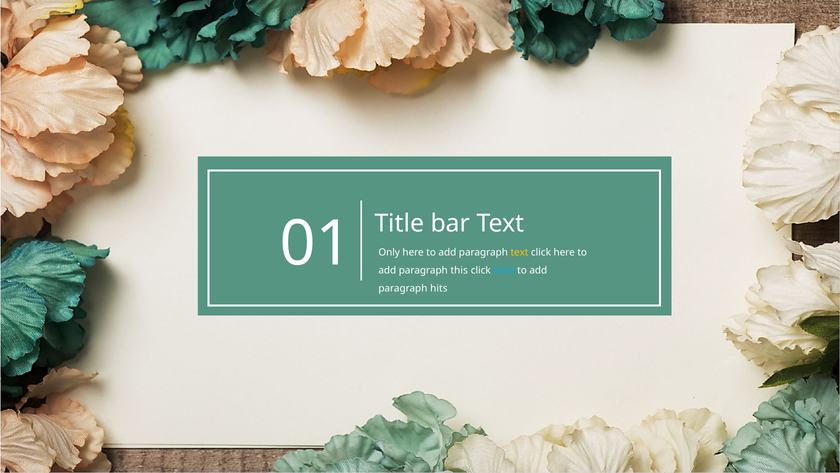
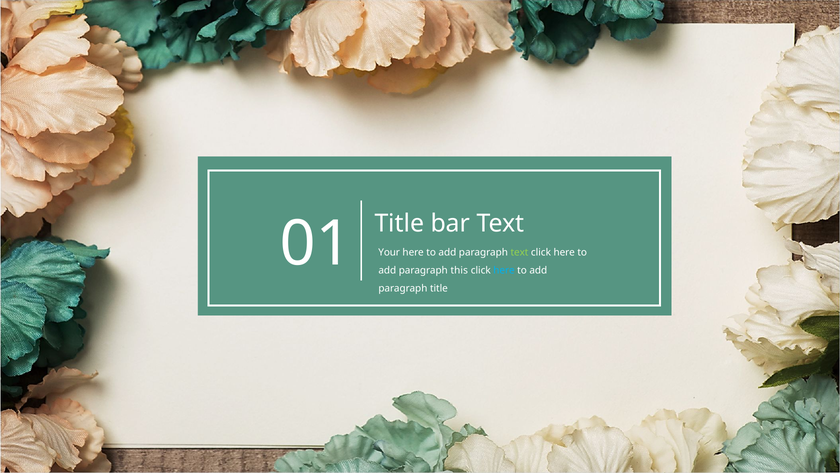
Only: Only -> Your
text at (519, 252) colour: yellow -> light green
paragraph hits: hits -> title
